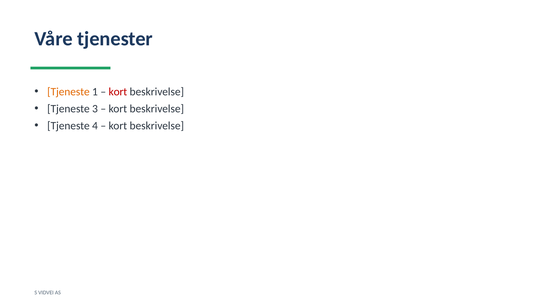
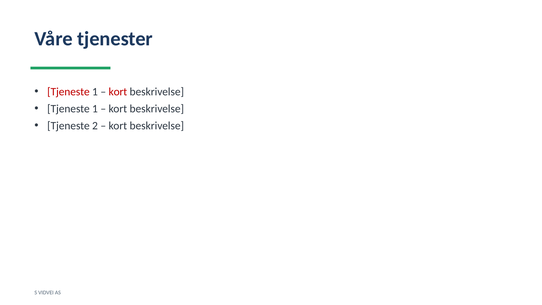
Tjeneste at (68, 92) colour: orange -> red
3 at (95, 109): 3 -> 1
4: 4 -> 2
